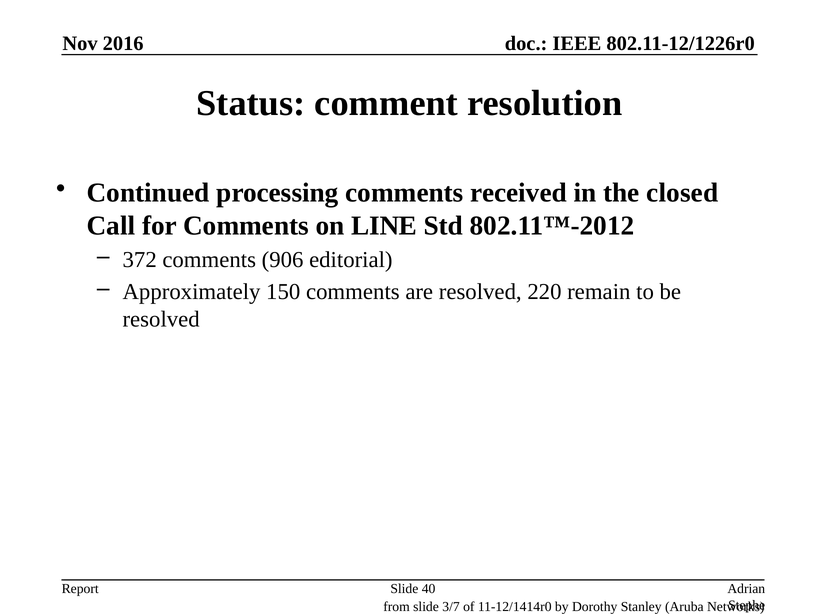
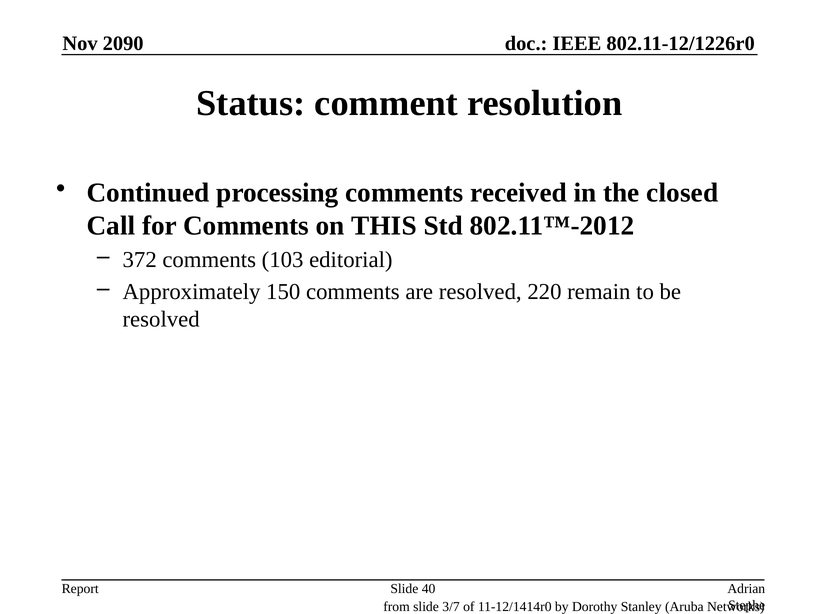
2016: 2016 -> 2090
LINE: LINE -> THIS
906: 906 -> 103
